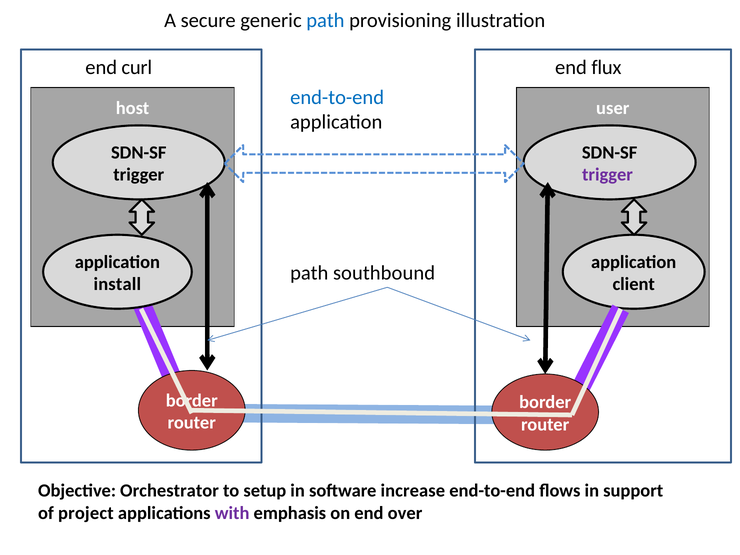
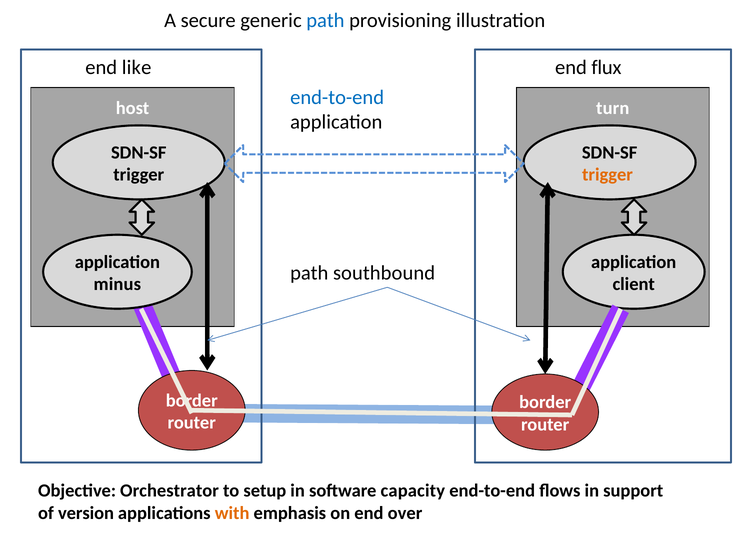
curl: curl -> like
user: user -> turn
trigger at (608, 175) colour: purple -> orange
install: install -> minus
increase: increase -> capacity
project: project -> version
with colour: purple -> orange
